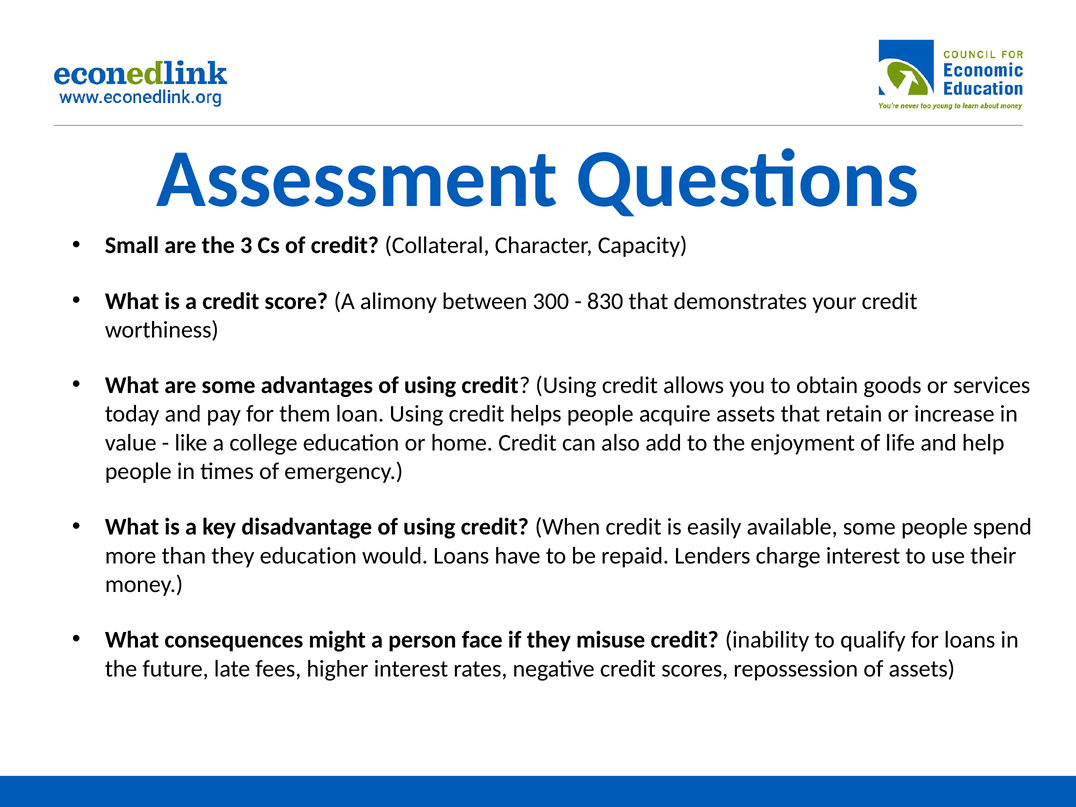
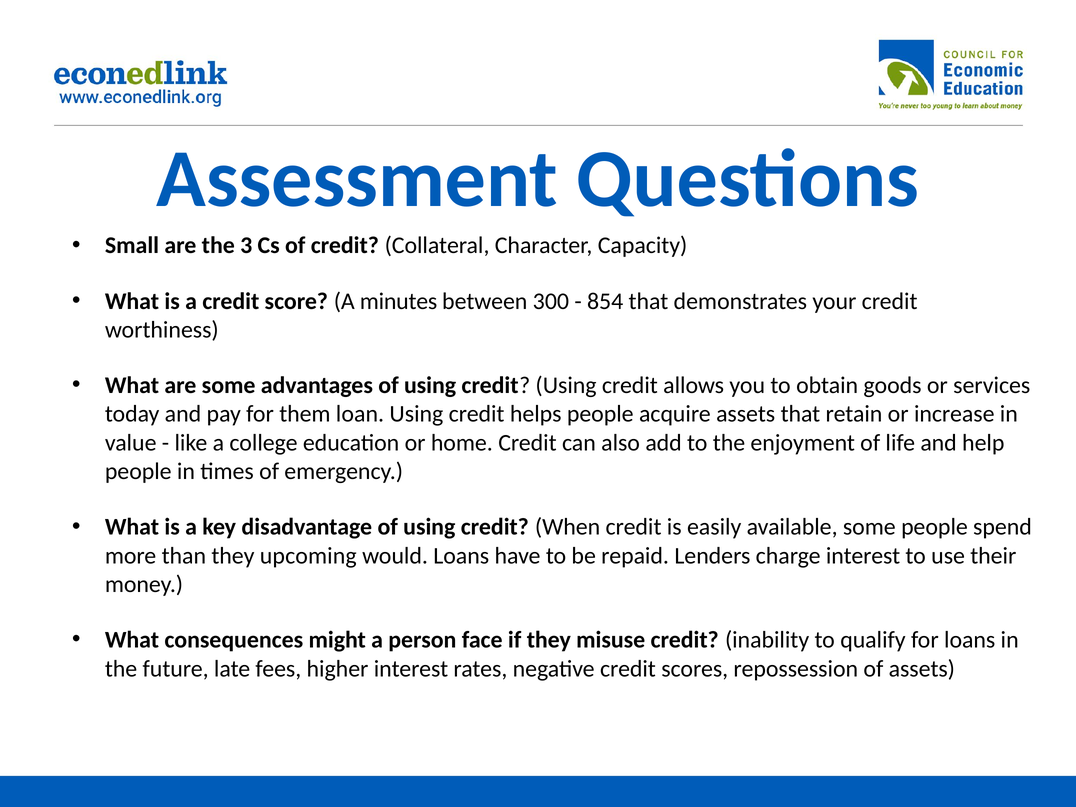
alimony: alimony -> minutes
830: 830 -> 854
they education: education -> upcoming
